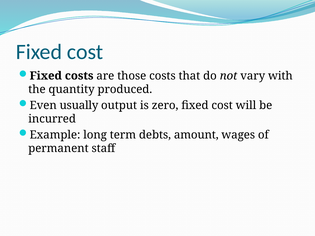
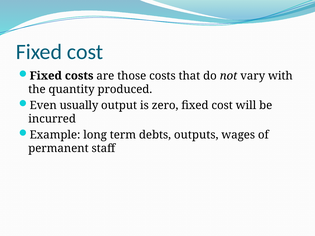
amount: amount -> outputs
